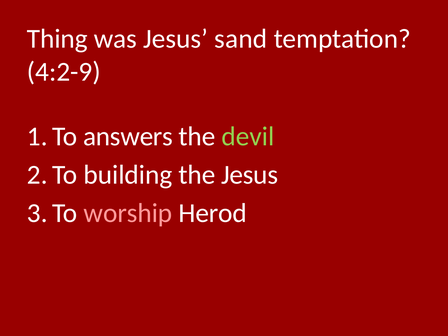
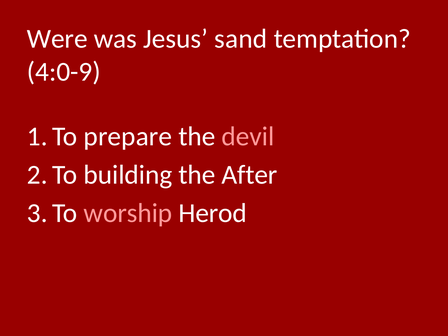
Thing: Thing -> Were
4:2-9: 4:2-9 -> 4:0-9
answers: answers -> prepare
devil colour: light green -> pink
the Jesus: Jesus -> After
